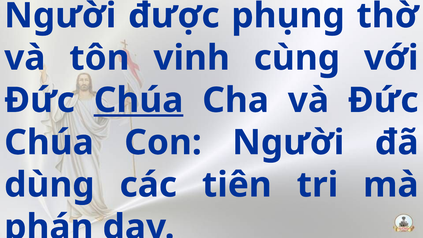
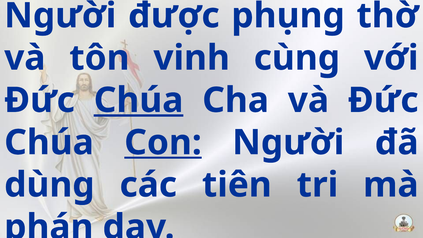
Con underline: none -> present
